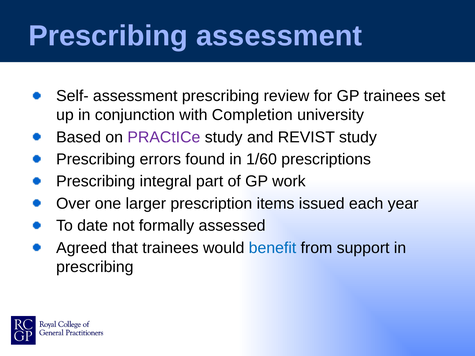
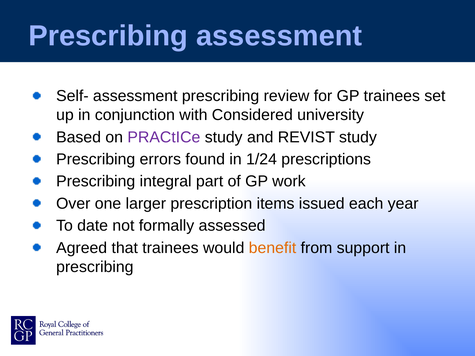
Completion: Completion -> Considered
1/60: 1/60 -> 1/24
benefit colour: blue -> orange
